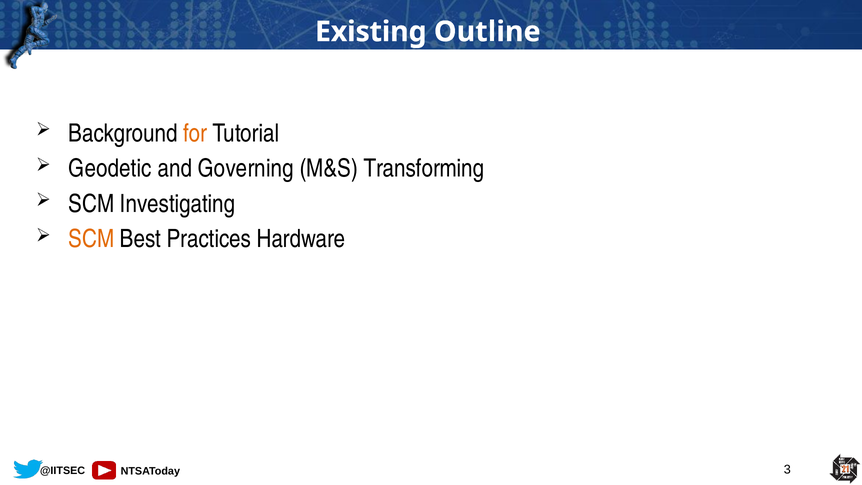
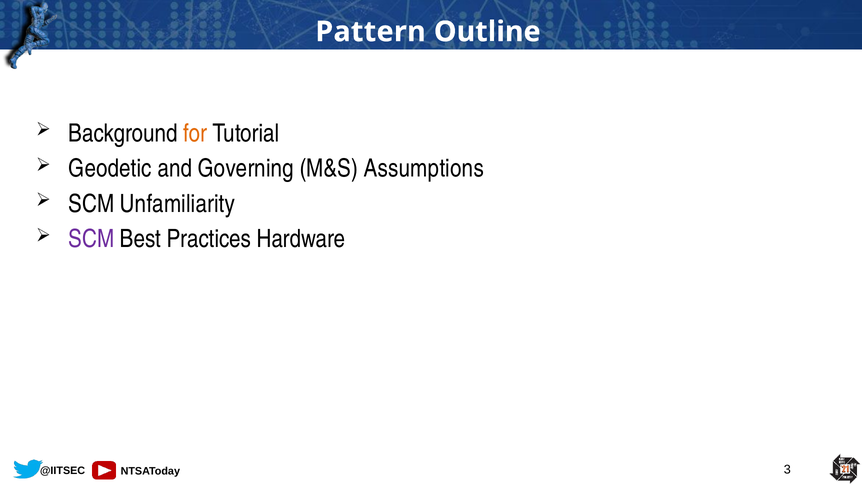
Existing: Existing -> Pattern
Transforming: Transforming -> Assumptions
Investigating: Investigating -> Unfamiliarity
SCM at (91, 239) colour: orange -> purple
